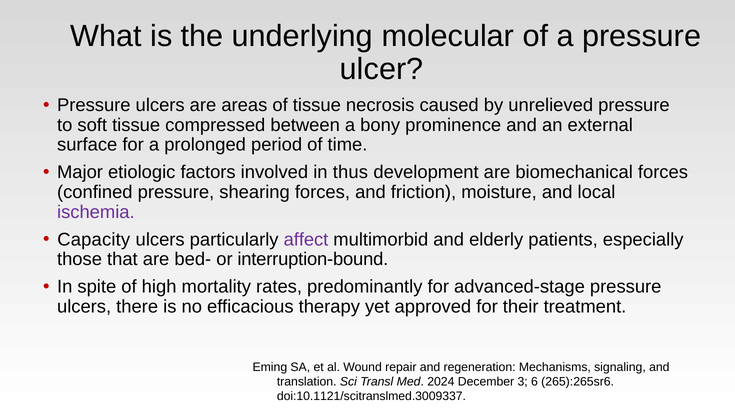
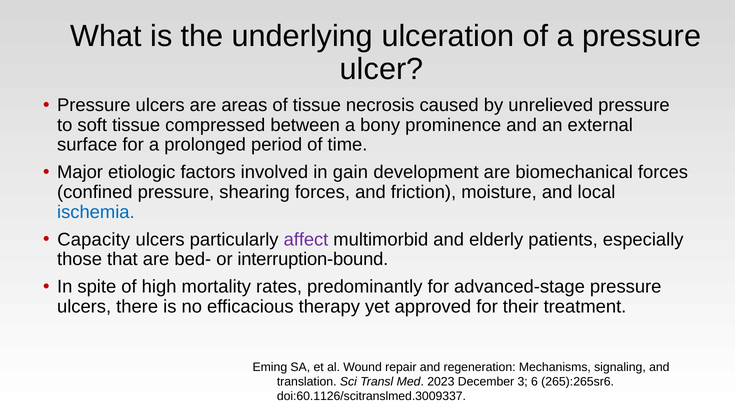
molecular: molecular -> ulceration
thus: thus -> gain
ischemia colour: purple -> blue
2024: 2024 -> 2023
doi:10.1121/scitranslmed.3009337: doi:10.1121/scitranslmed.3009337 -> doi:60.1126/scitranslmed.3009337
